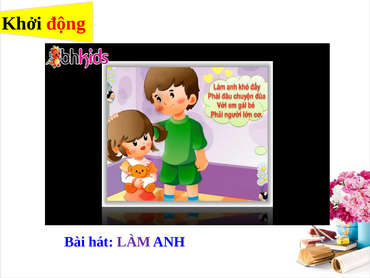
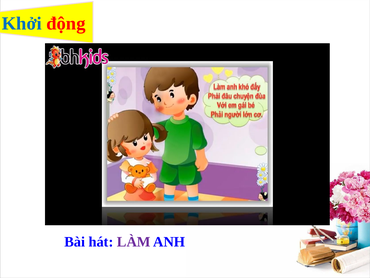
Khởi colour: black -> blue
